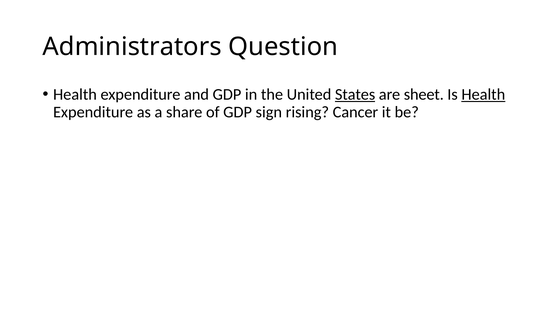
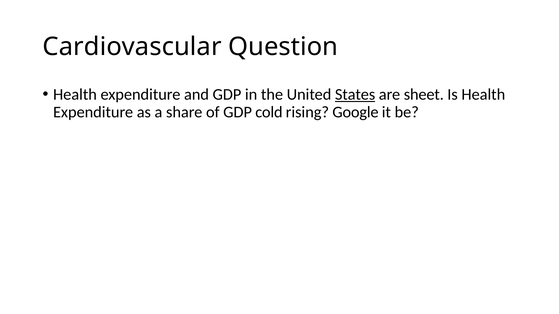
Administrators: Administrators -> Cardiovascular
Health at (483, 95) underline: present -> none
sign: sign -> cold
Cancer: Cancer -> Google
